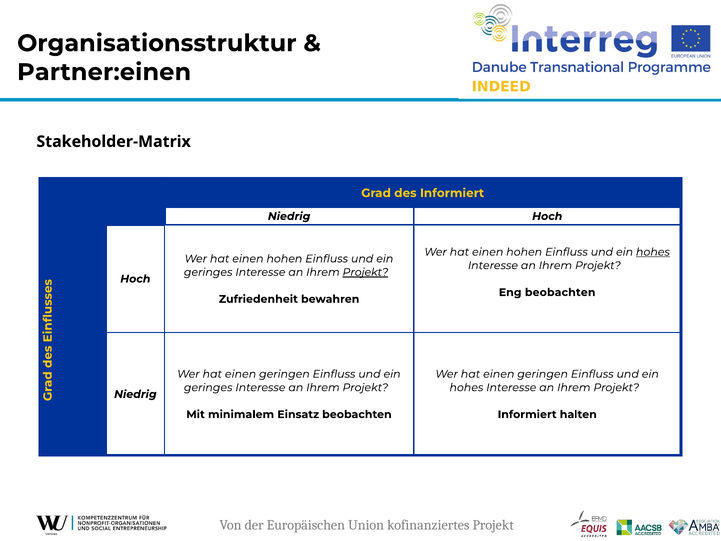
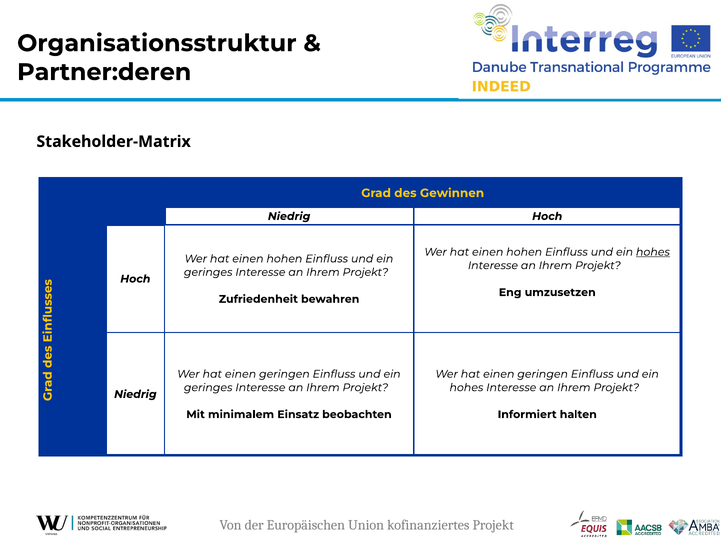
Partner:einen: Partner:einen -> Partner:deren
des Informiert: Informiert -> Gewinnen
Projekt at (365, 272) underline: present -> none
Eng beobachten: beobachten -> umzusetzen
